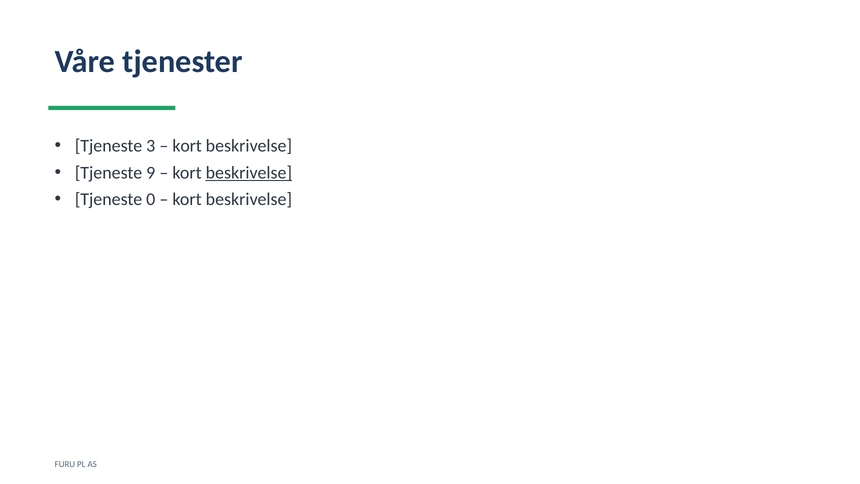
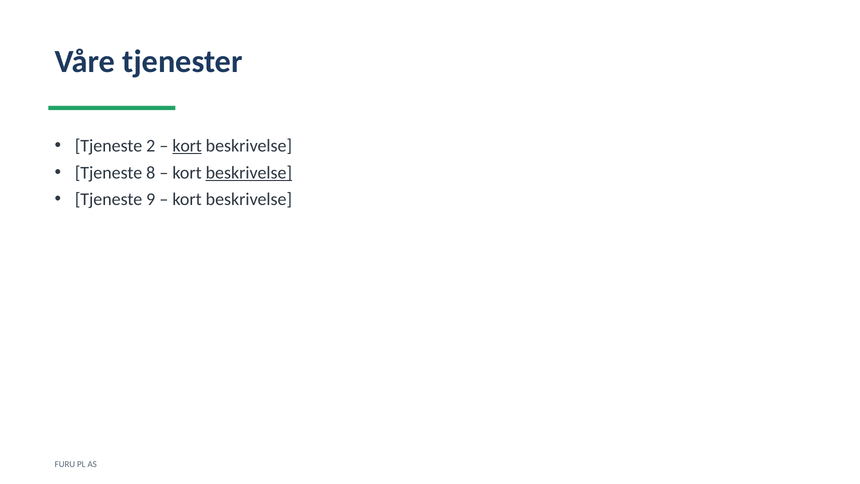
3: 3 -> 2
kort at (187, 146) underline: none -> present
9: 9 -> 8
0: 0 -> 9
